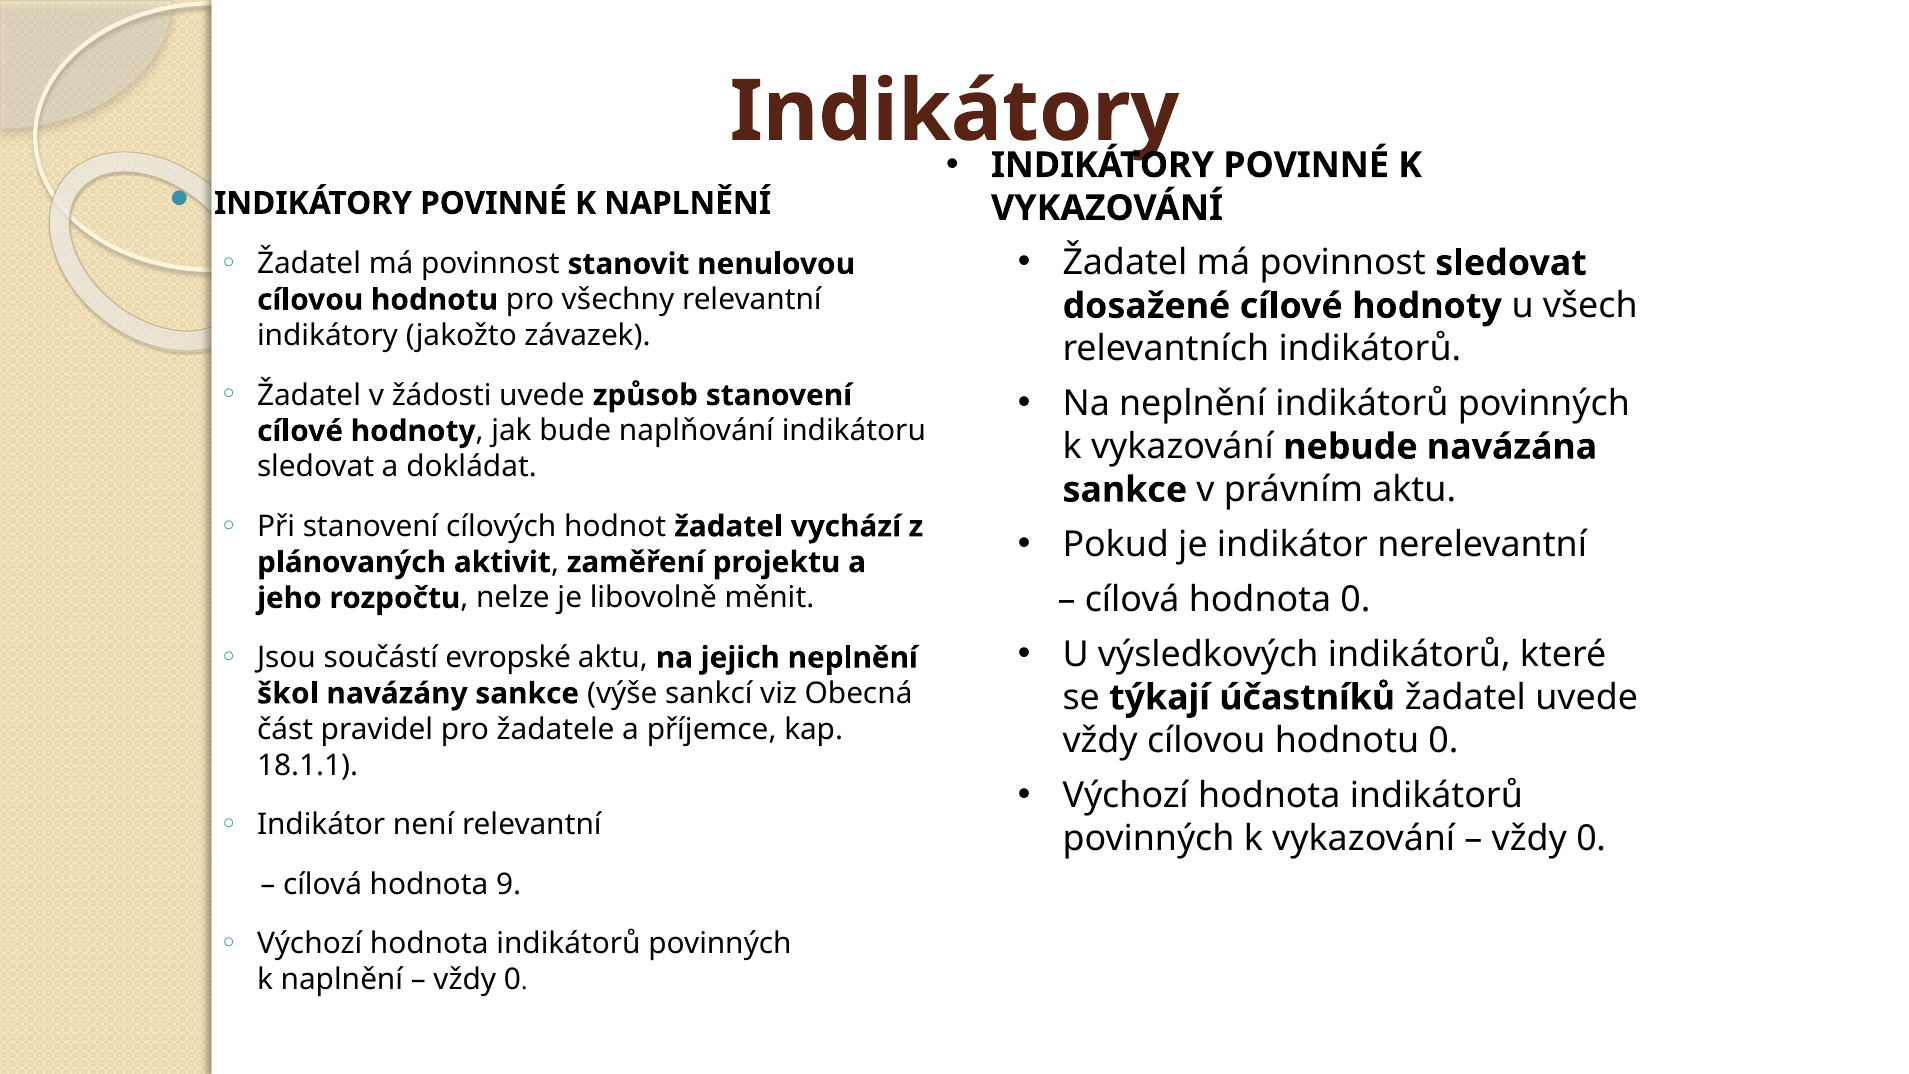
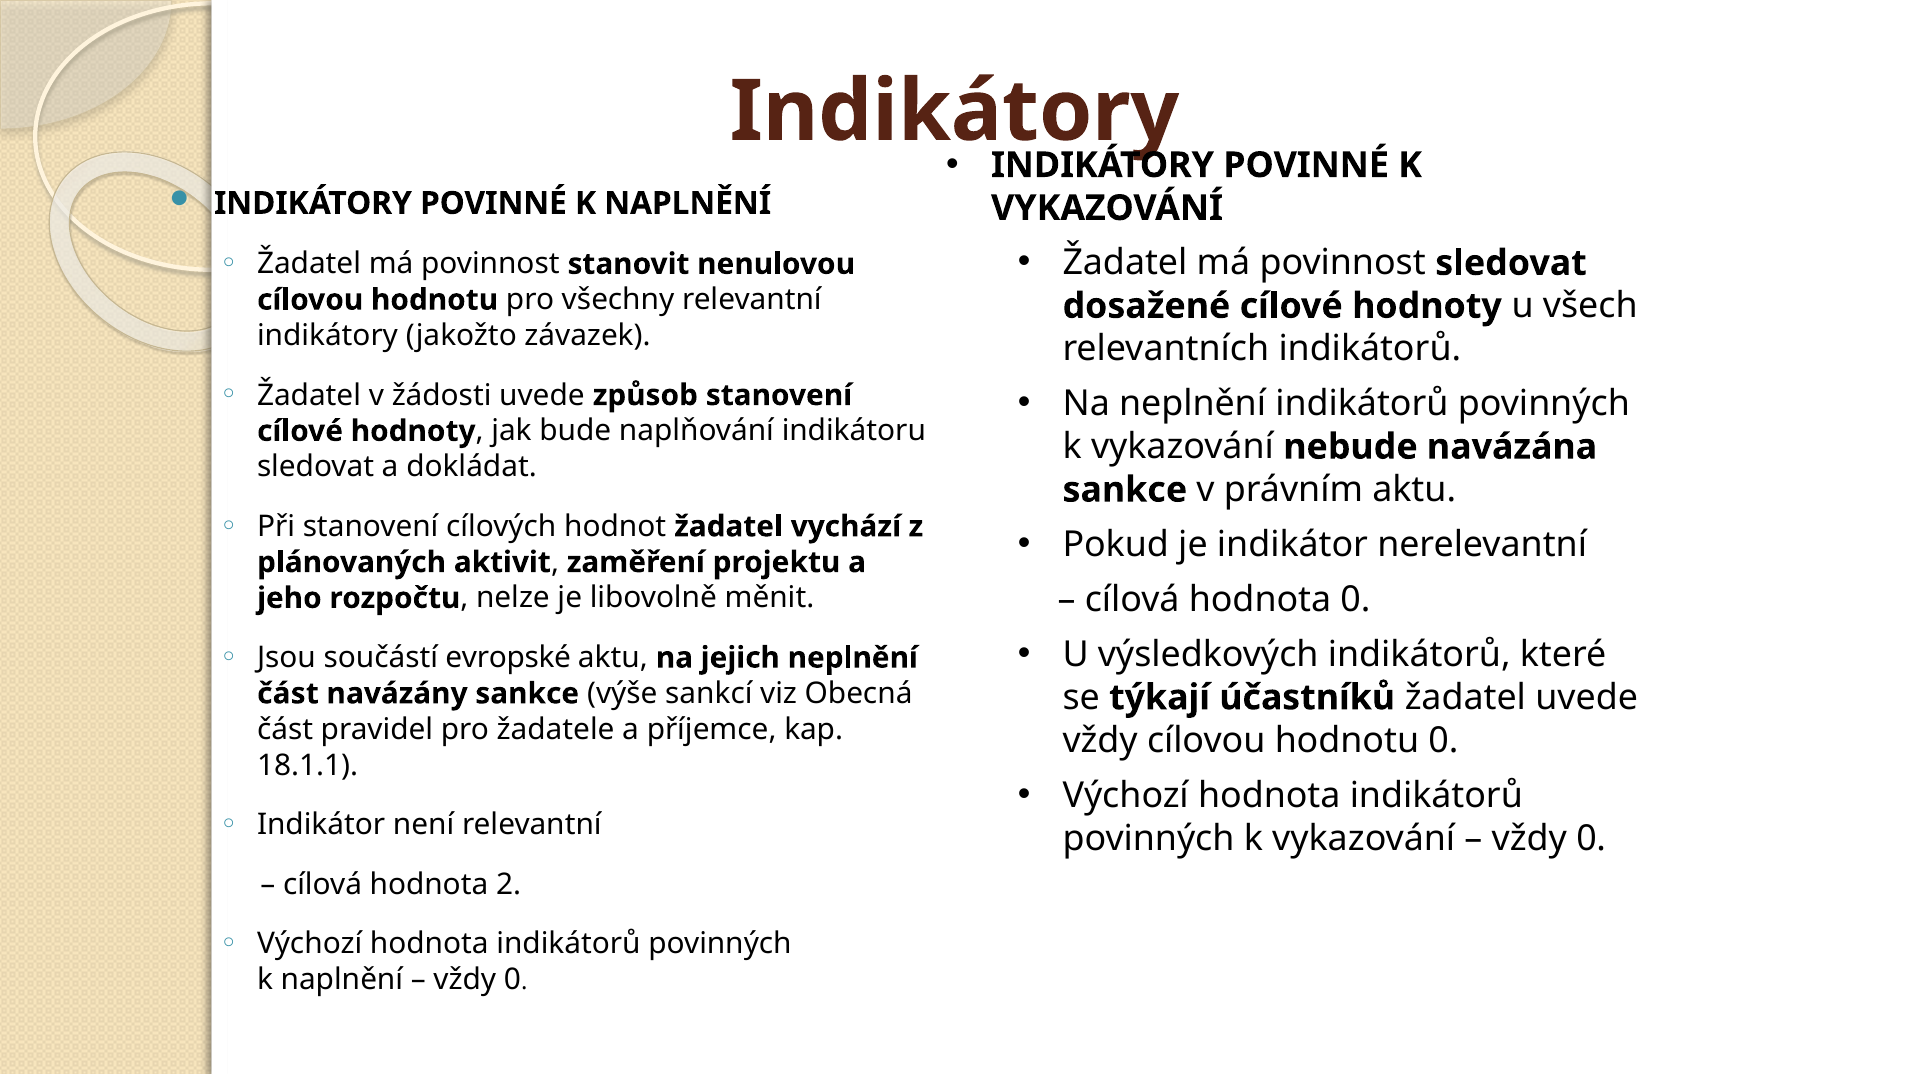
škol at (288, 693): škol -> část
9: 9 -> 2
